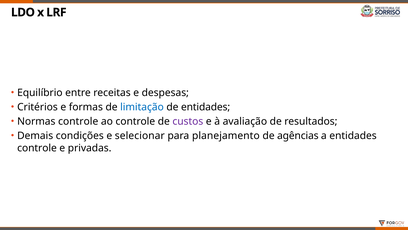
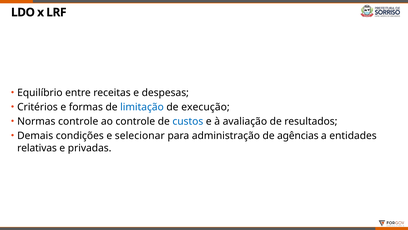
de entidades: entidades -> execução
custos colour: purple -> blue
planejamento: planejamento -> administração
controle at (37, 148): controle -> relativas
